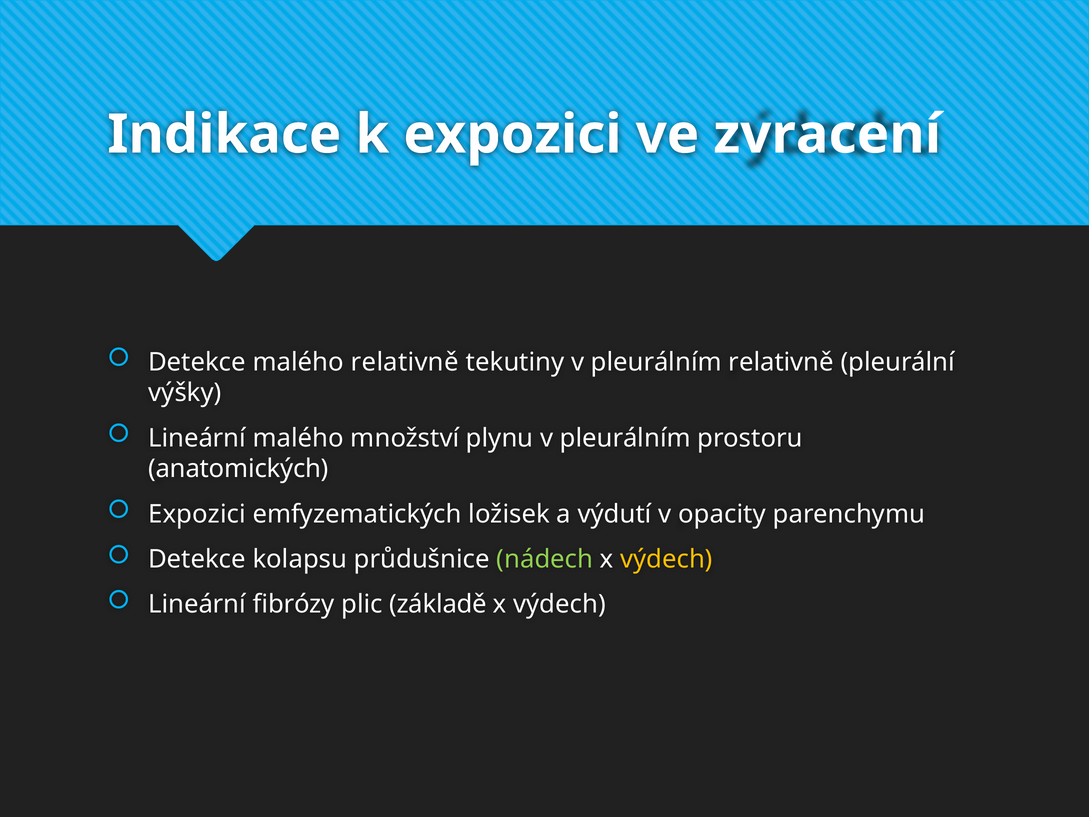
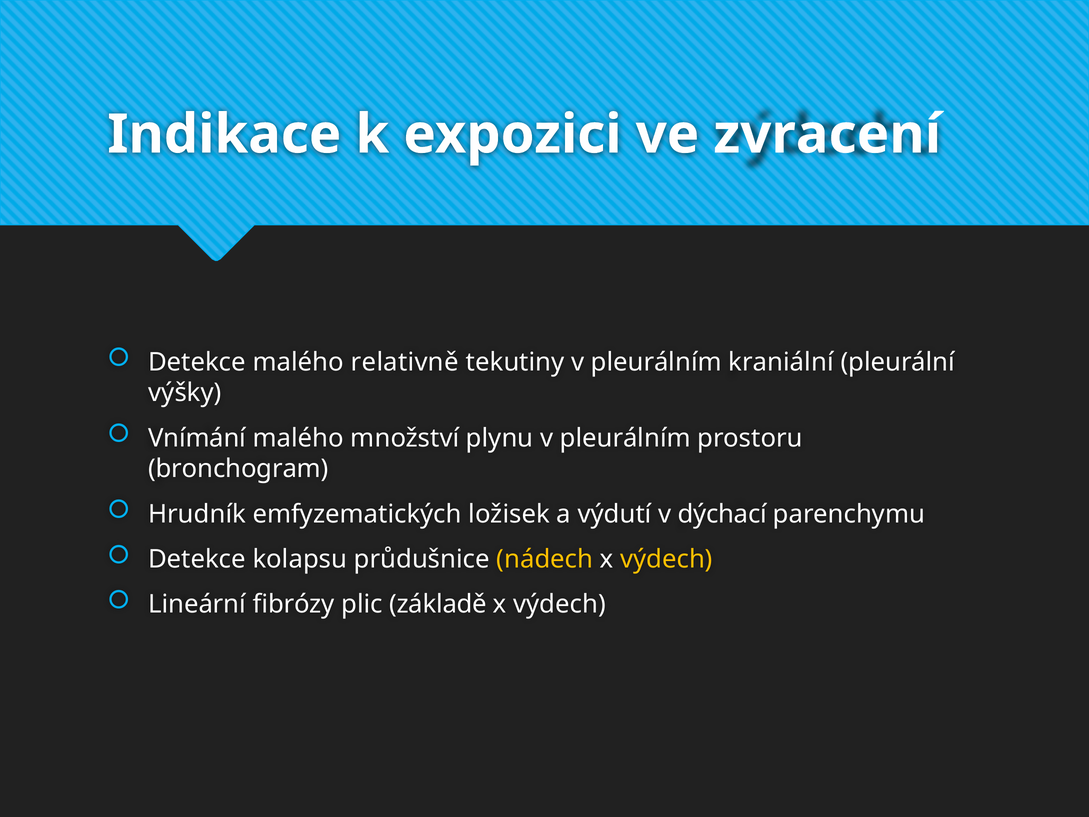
pleurálním relativně: relativně -> kraniální
Lineární at (197, 438): Lineární -> Vnímání
anatomických: anatomických -> bronchogram
Expozici at (197, 514): Expozici -> Hrudník
opacity: opacity -> dýchací
nádech colour: light green -> yellow
